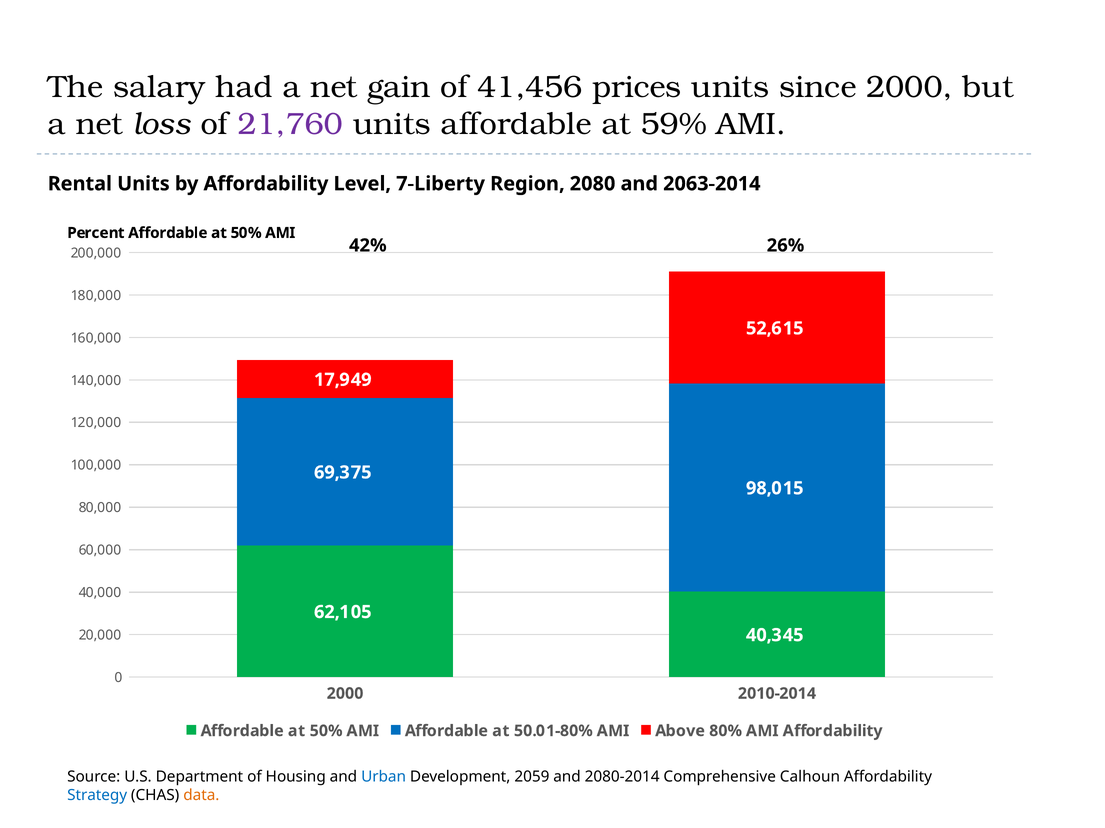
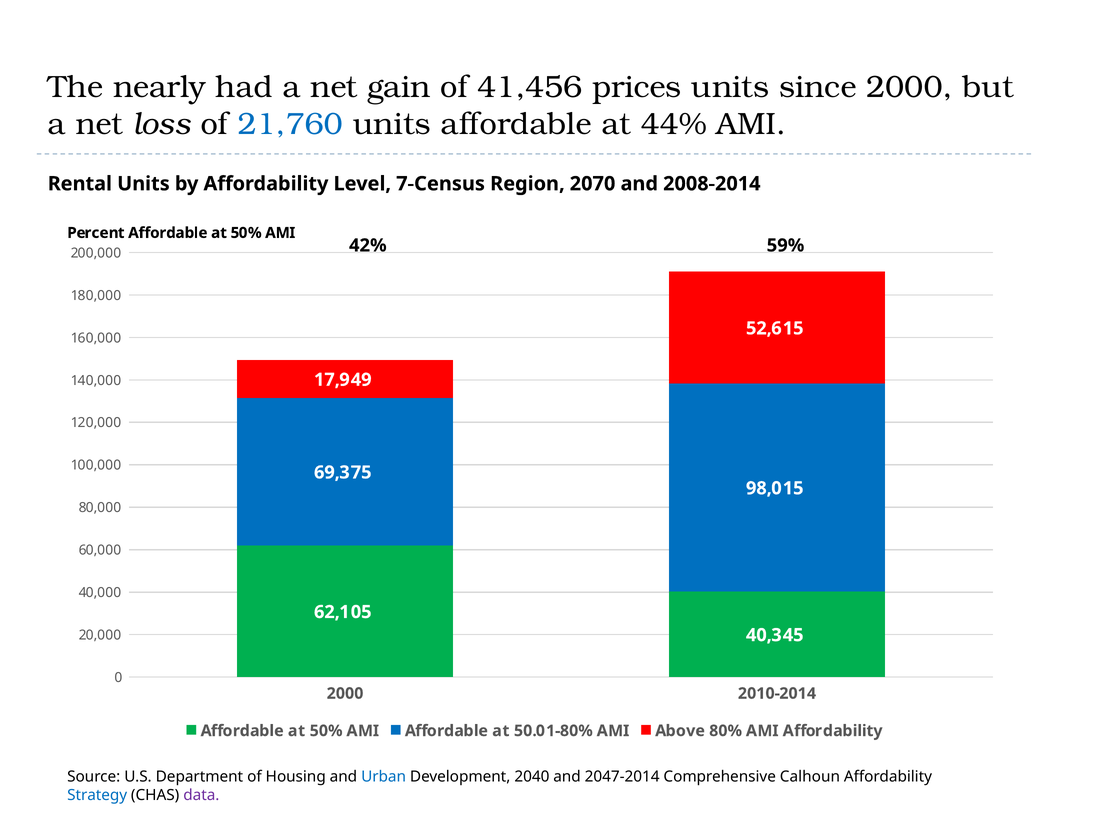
salary: salary -> nearly
21,760 colour: purple -> blue
59%: 59% -> 44%
7-Liberty: 7-Liberty -> 7-Census
2080: 2080 -> 2070
2063-2014: 2063-2014 -> 2008-2014
26%: 26% -> 59%
2059: 2059 -> 2040
2080-2014: 2080-2014 -> 2047-2014
data colour: orange -> purple
